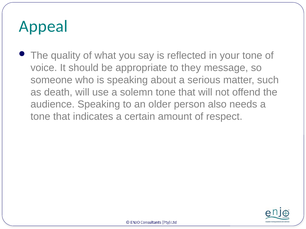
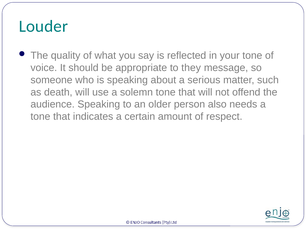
Appeal: Appeal -> Louder
